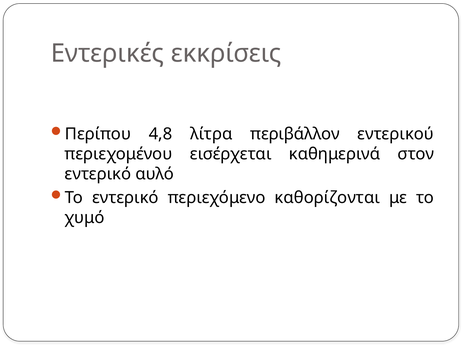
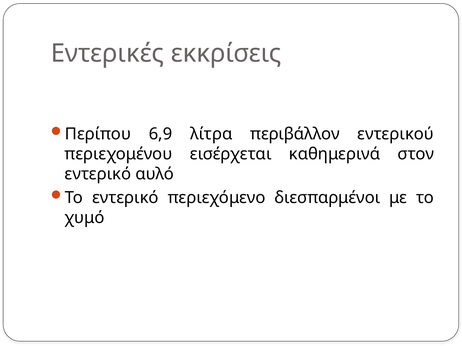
4,8: 4,8 -> 6,9
καθορίζονται: καθορίζονται -> διεσπαρμένοι
